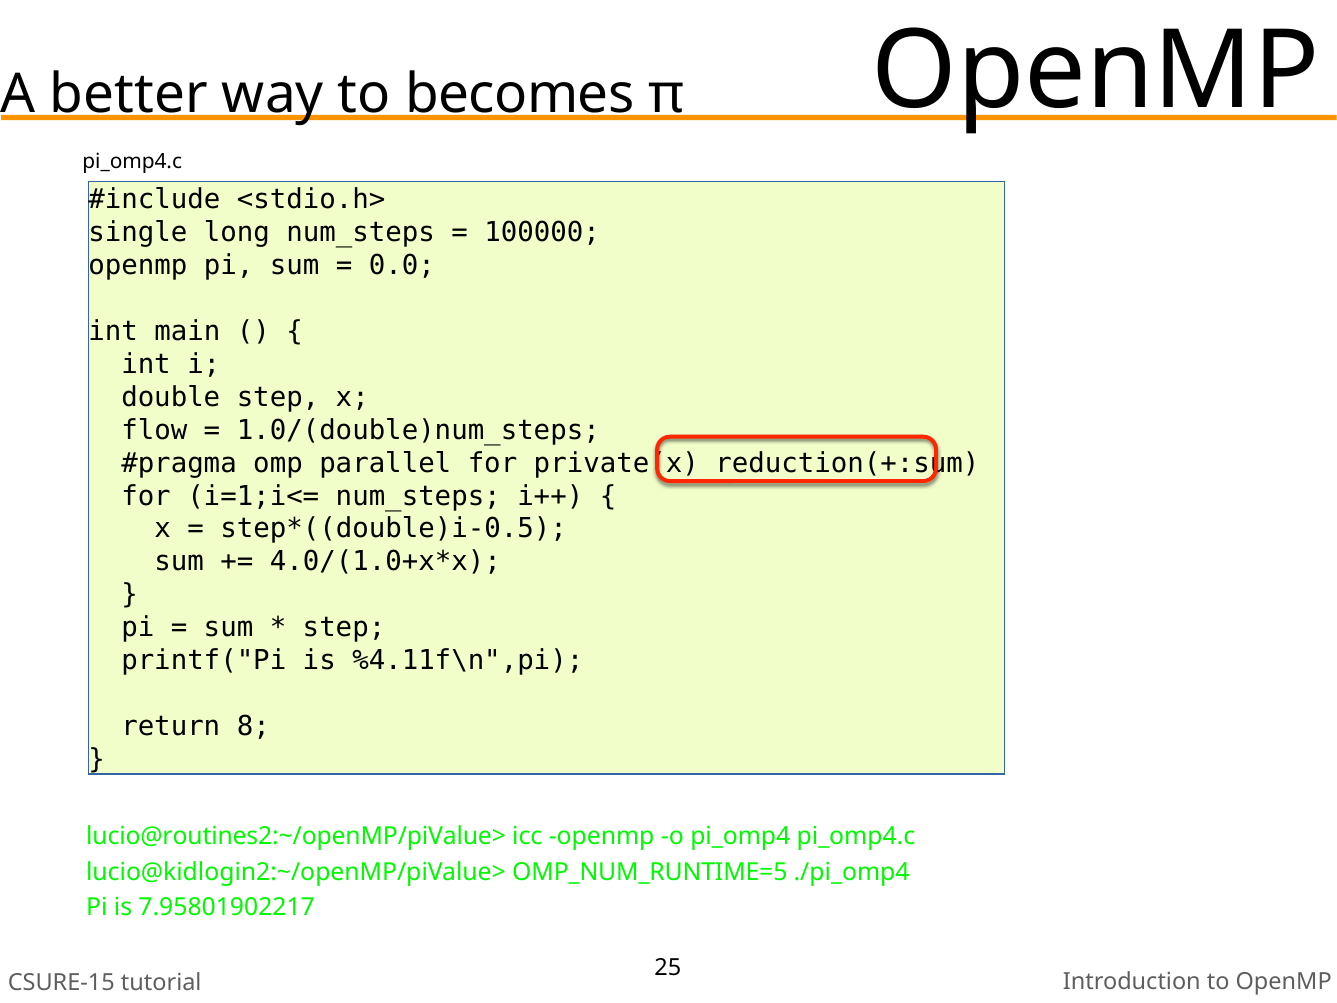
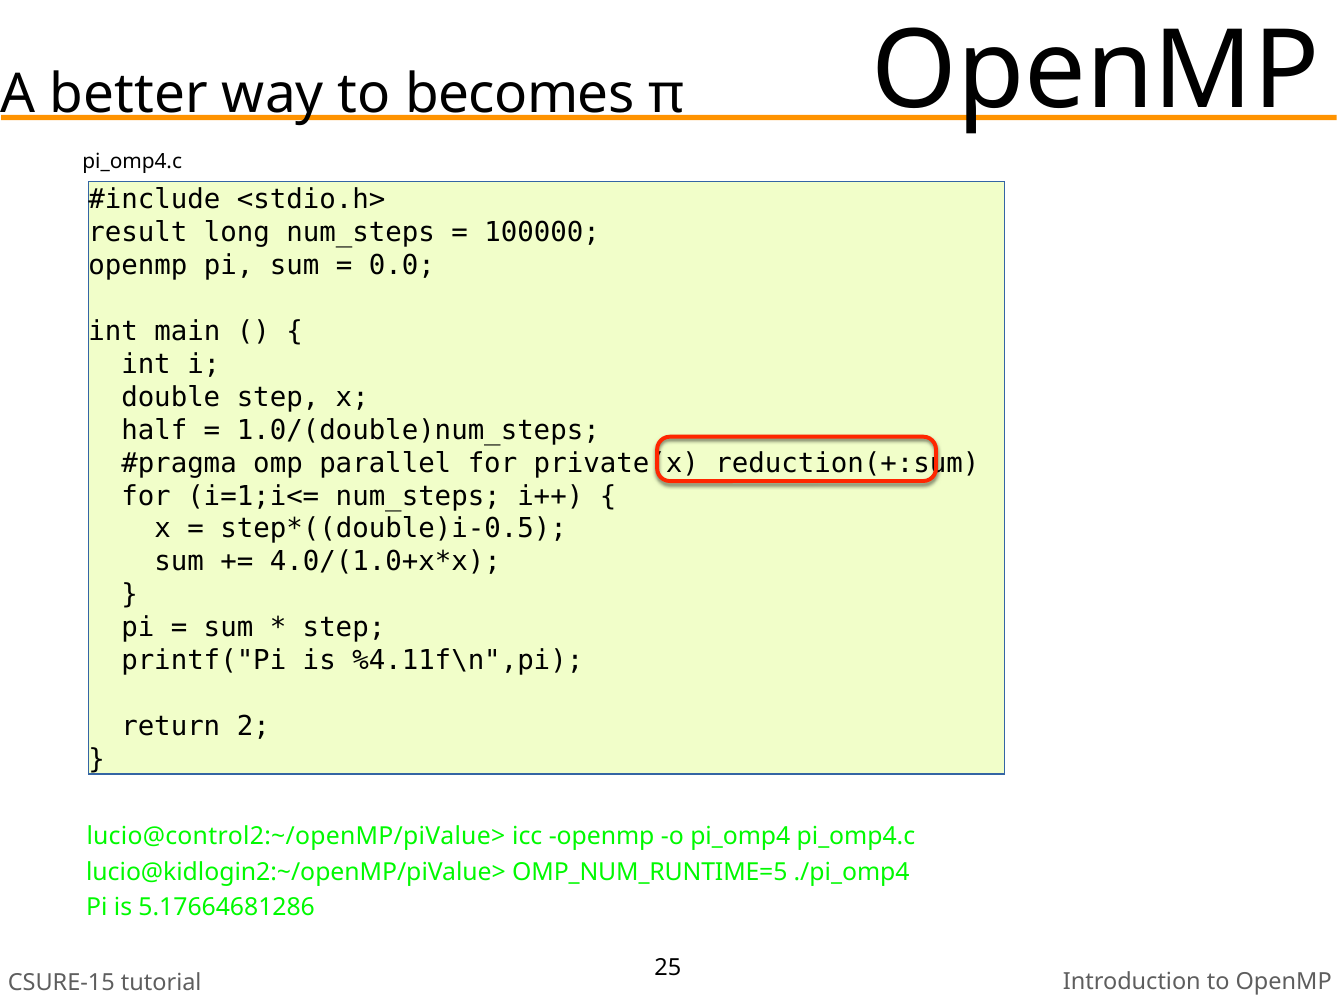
single: single -> result
flow: flow -> half
8: 8 -> 2
lucio@routines2:~/openMP/piValue>: lucio@routines2:~/openMP/piValue> -> lucio@control2:~/openMP/piValue>
7.95801902217: 7.95801902217 -> 5.17664681286
